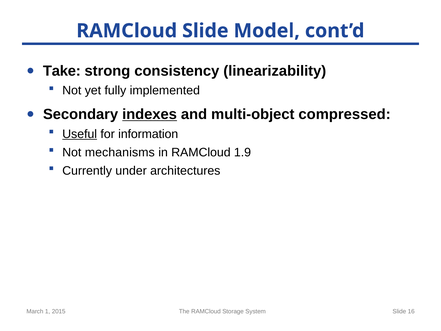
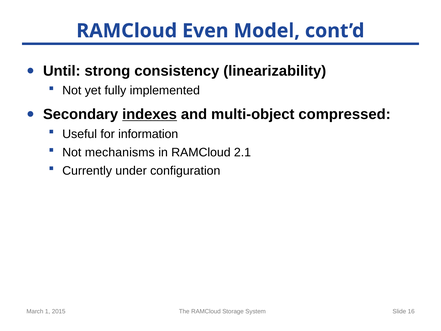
RAMCloud Slide: Slide -> Even
Take: Take -> Until
Useful underline: present -> none
1.9: 1.9 -> 2.1
architectures: architectures -> configuration
